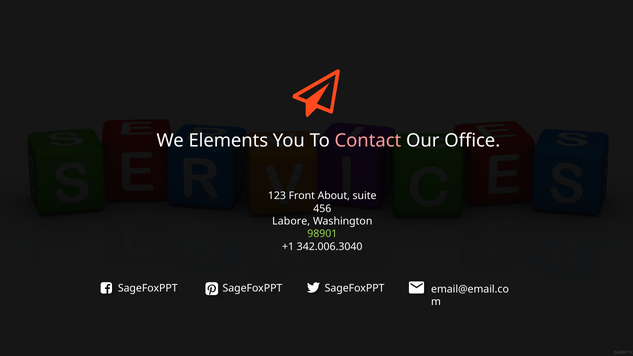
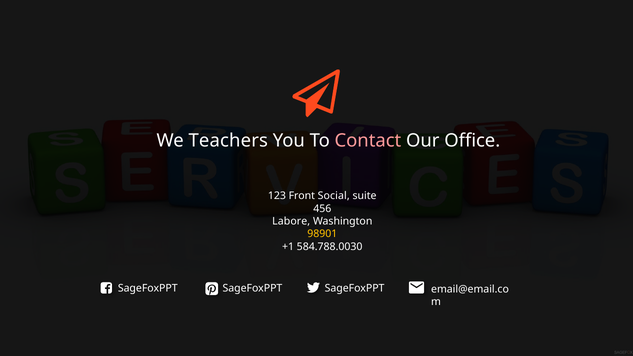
Elements: Elements -> Teachers
About: About -> Social
98901 colour: light green -> yellow
342.006.3040: 342.006.3040 -> 584.788.0030
